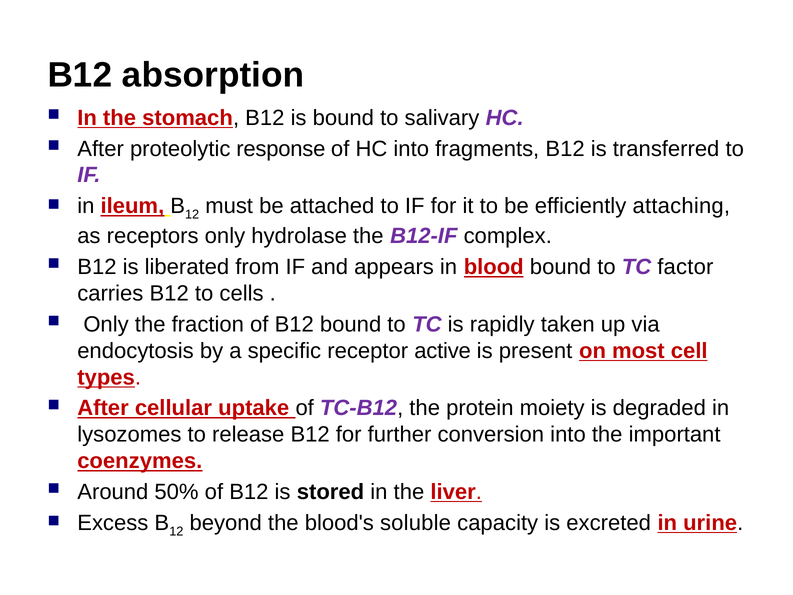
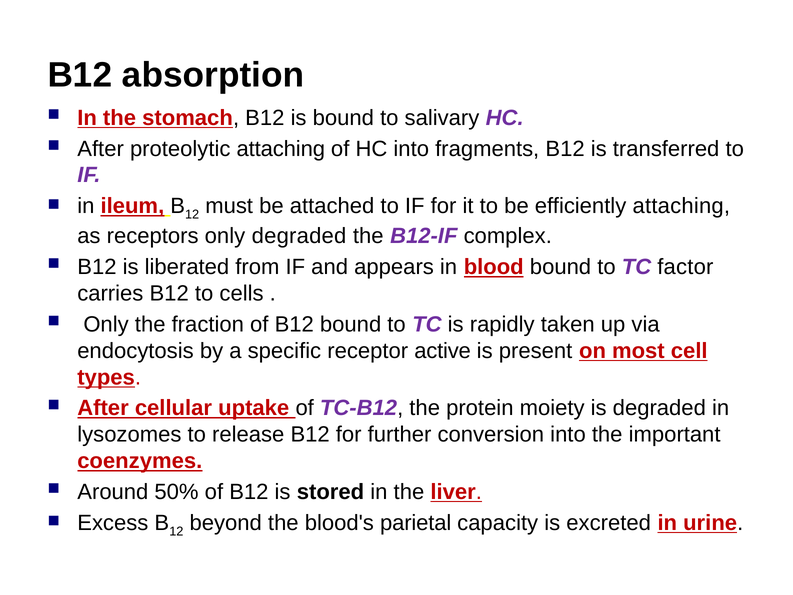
proteolytic response: response -> attaching
only hydrolase: hydrolase -> degraded
soluble: soluble -> parietal
